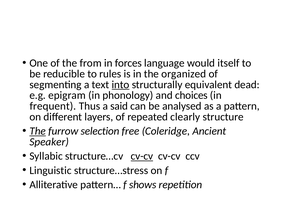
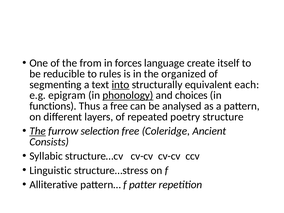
would: would -> create
dead: dead -> each
phonology underline: none -> present
frequent: frequent -> functions
a said: said -> free
clearly: clearly -> poetry
Speaker: Speaker -> Consists
cv-cv at (142, 156) underline: present -> none
shows: shows -> patter
